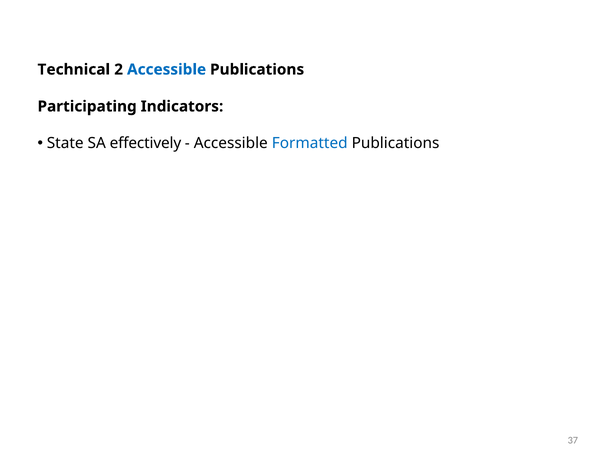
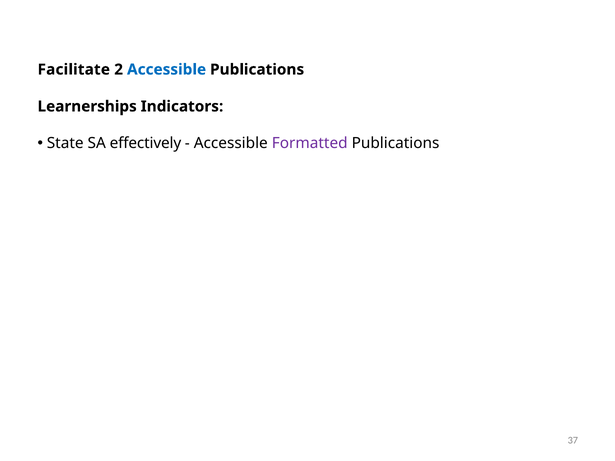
Technical: Technical -> Facilitate
Participating: Participating -> Learnerships
Formatted colour: blue -> purple
